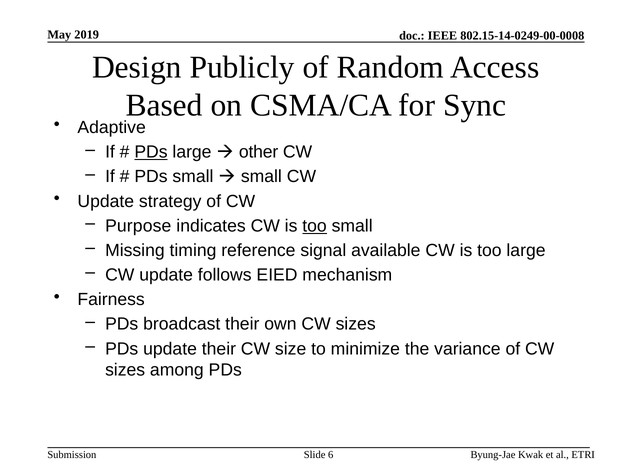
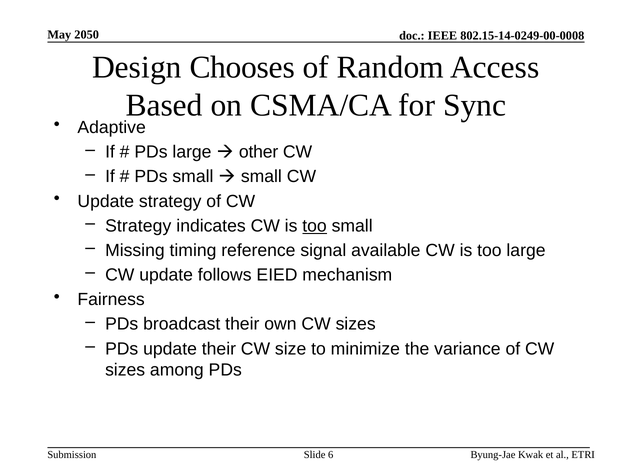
2019: 2019 -> 2050
Publicly: Publicly -> Chooses
PDs at (151, 152) underline: present -> none
Purpose at (138, 226): Purpose -> Strategy
